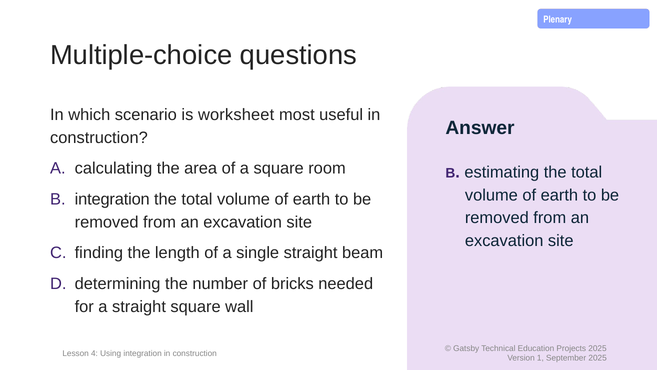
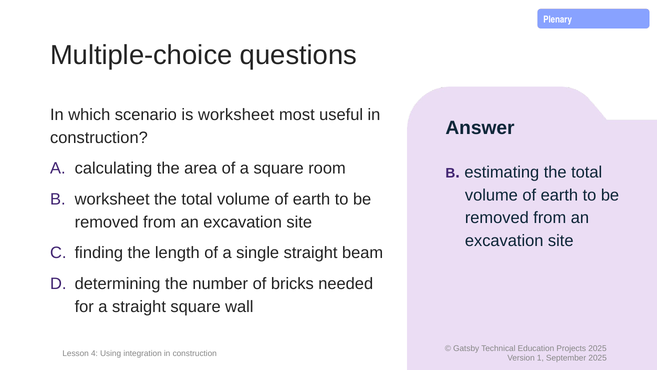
B integration: integration -> worksheet
